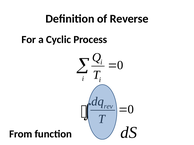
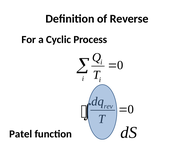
From: From -> Patel
